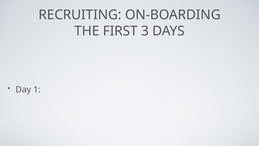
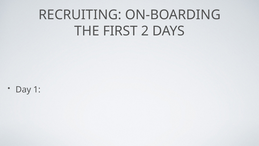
3: 3 -> 2
